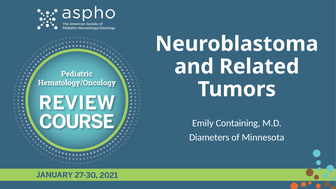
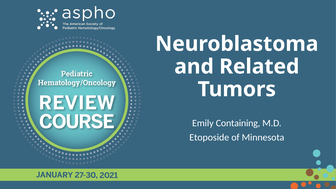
Diameters: Diameters -> Etoposide
